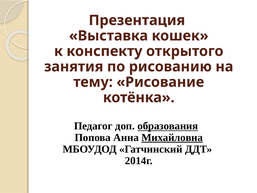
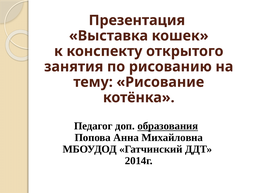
Михайловна underline: present -> none
